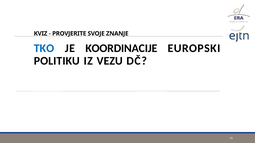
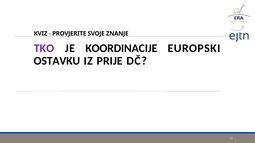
TKO colour: blue -> purple
POLITIKU: POLITIKU -> OSTAVKU
VEZU: VEZU -> PRIJE
